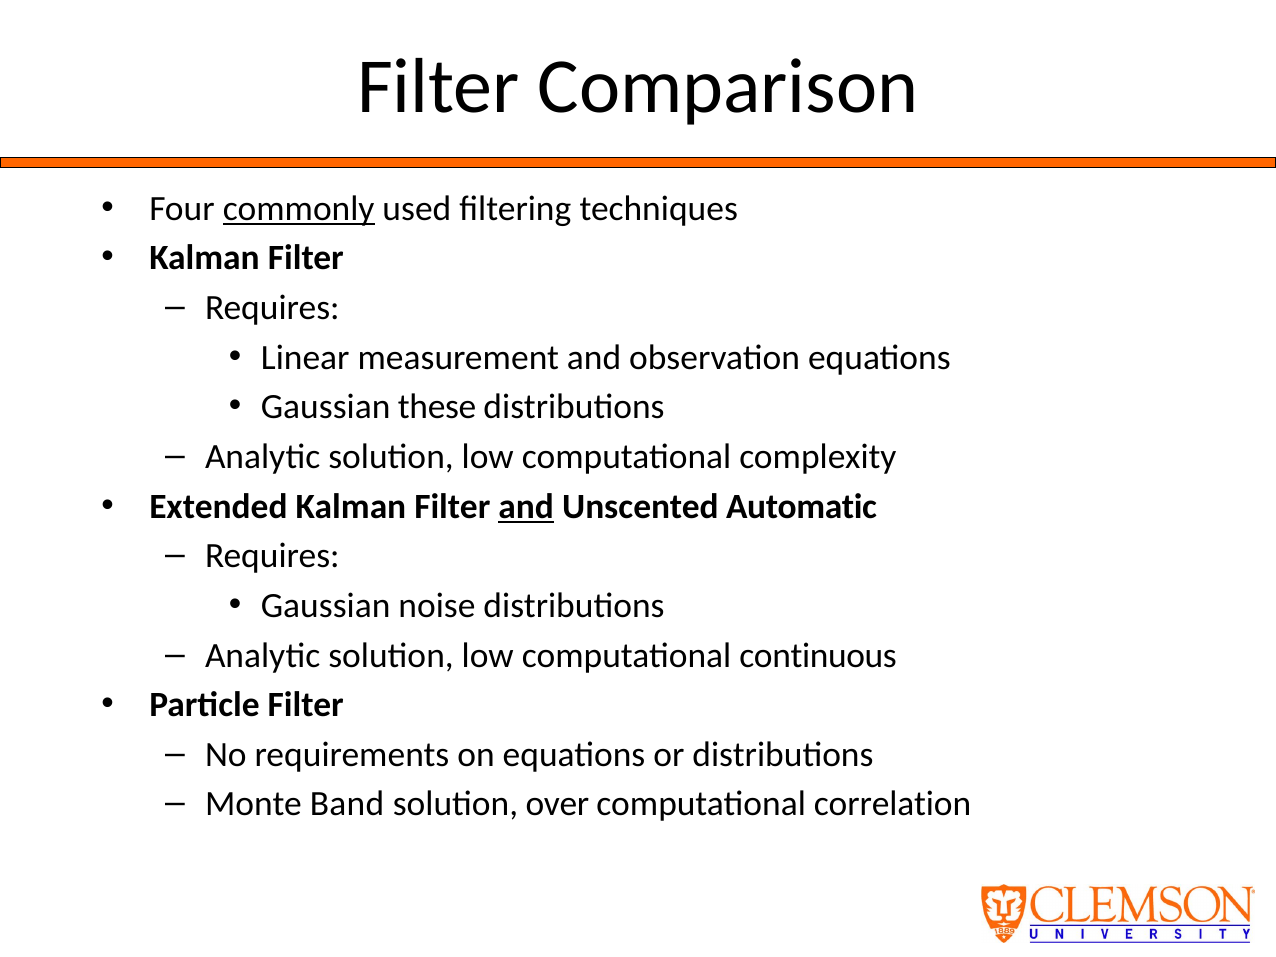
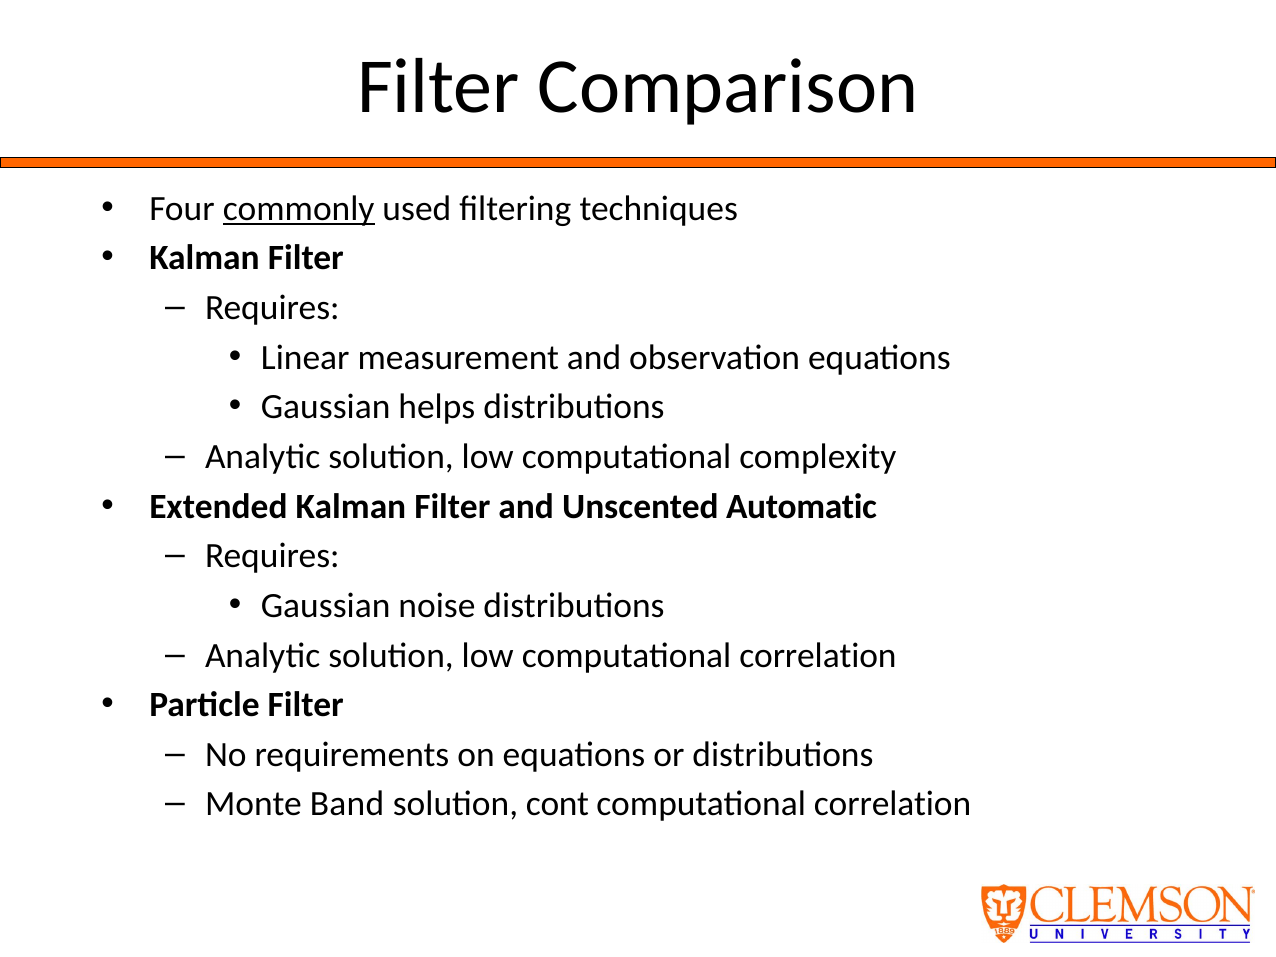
these: these -> helps
and at (526, 506) underline: present -> none
low computational continuous: continuous -> correlation
over: over -> cont
